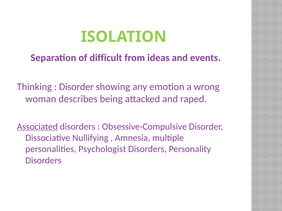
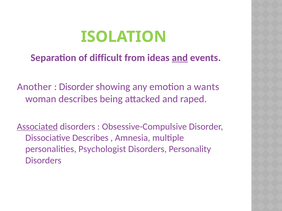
and at (180, 58) underline: none -> present
Thinking: Thinking -> Another
wrong: wrong -> wants
Dissociative Nullifying: Nullifying -> Describes
